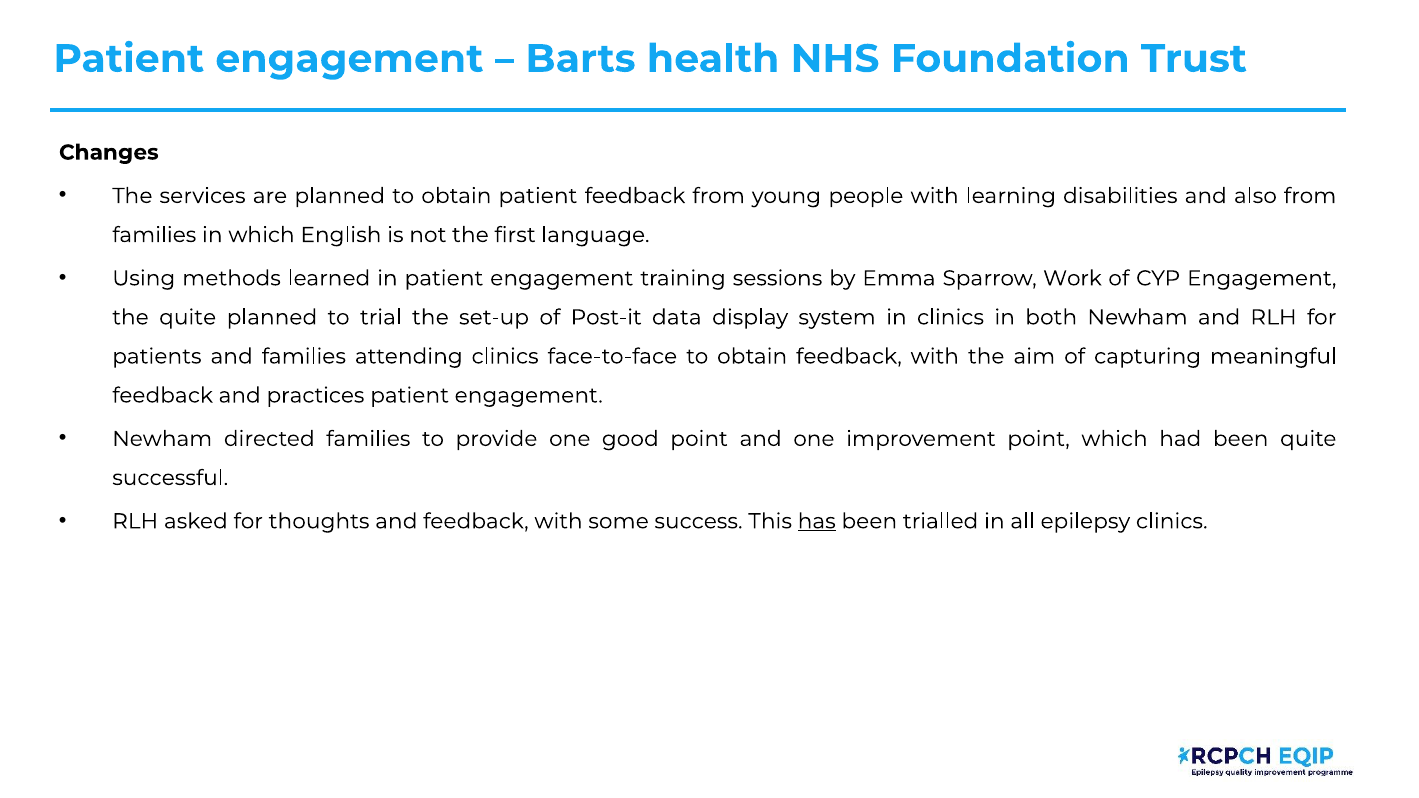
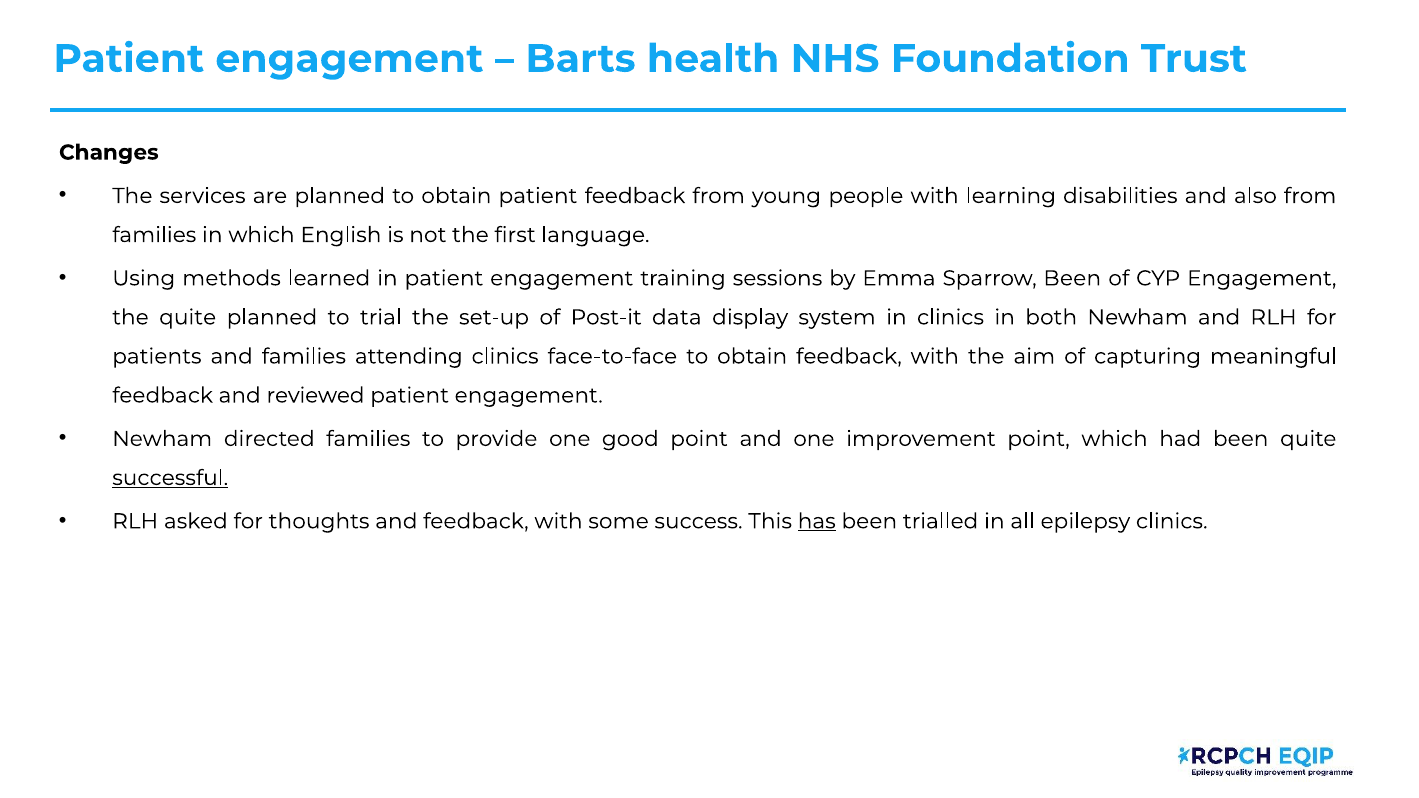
Sparrow Work: Work -> Been
practices: practices -> reviewed
successful underline: none -> present
